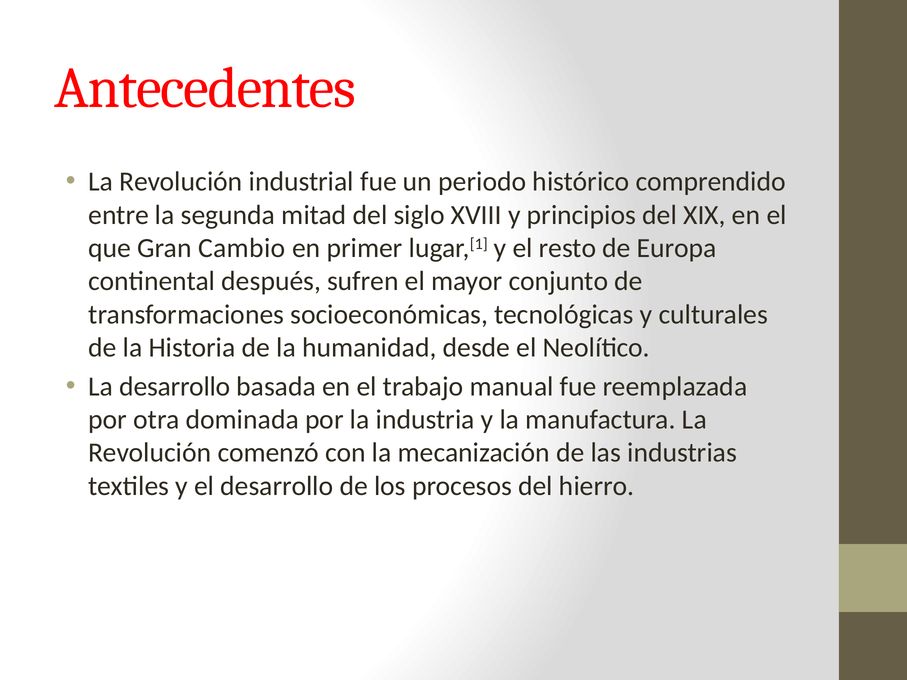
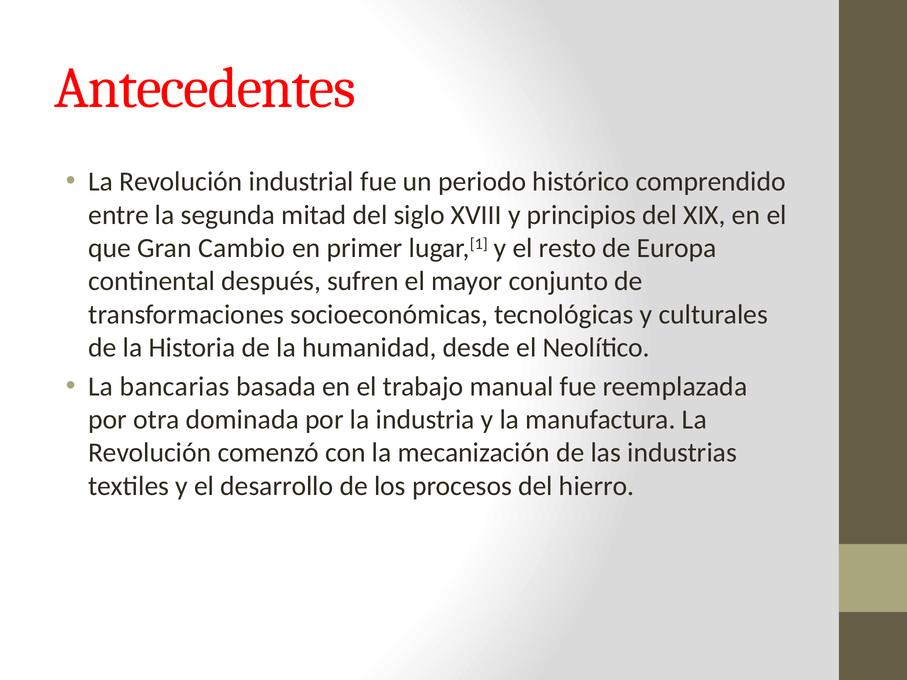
La desarrollo: desarrollo -> bancarias
